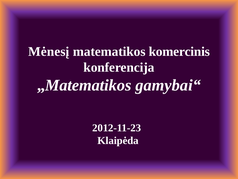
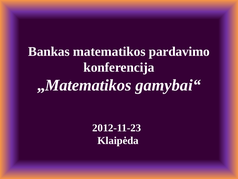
Mėnesį: Mėnesį -> Bankas
komercinis: komercinis -> pardavimo
